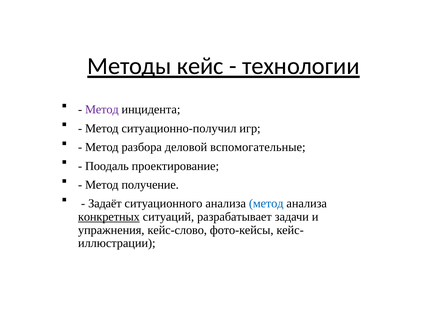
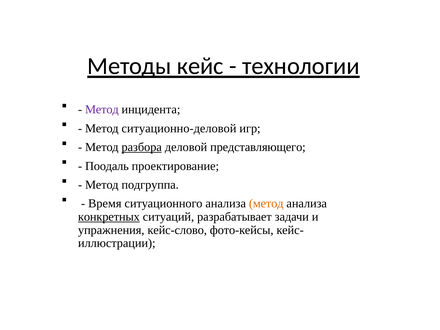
ситуационно-получил: ситуационно-получил -> ситуационно-деловой
разбора underline: none -> present
вспомогательные: вспомогательные -> представляющего
получение: получение -> подгруппа
Задаёт: Задаёт -> Время
метод at (266, 204) colour: blue -> orange
